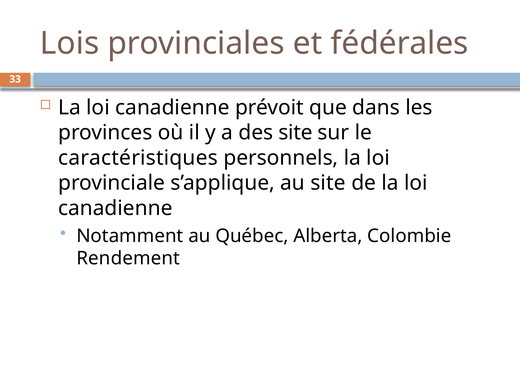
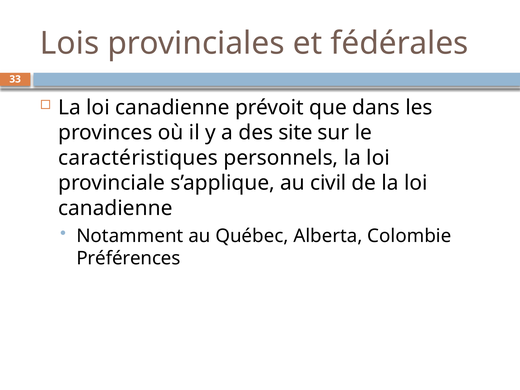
au site: site -> civil
Rendement: Rendement -> Préférences
